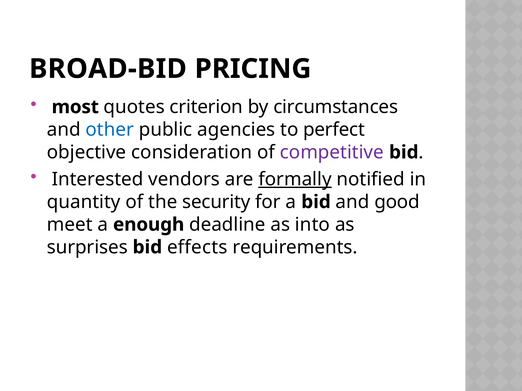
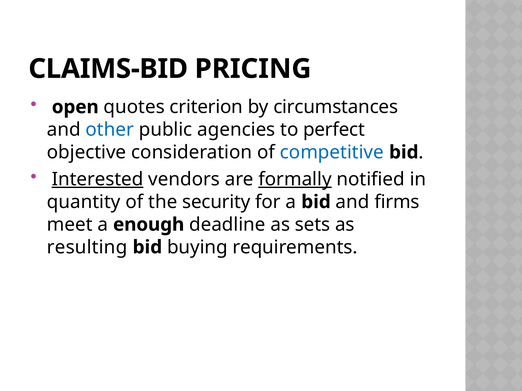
BROAD-BID: BROAD-BID -> CLAIMS-BID
most: most -> open
competitive colour: purple -> blue
Interested underline: none -> present
good: good -> firms
into: into -> sets
surprises: surprises -> resulting
effects: effects -> buying
